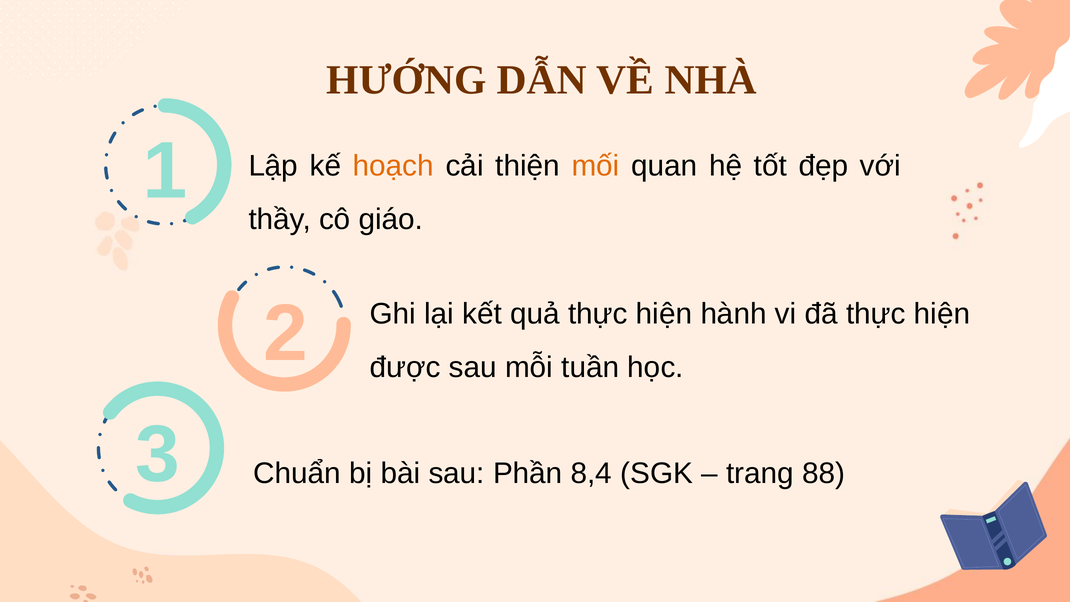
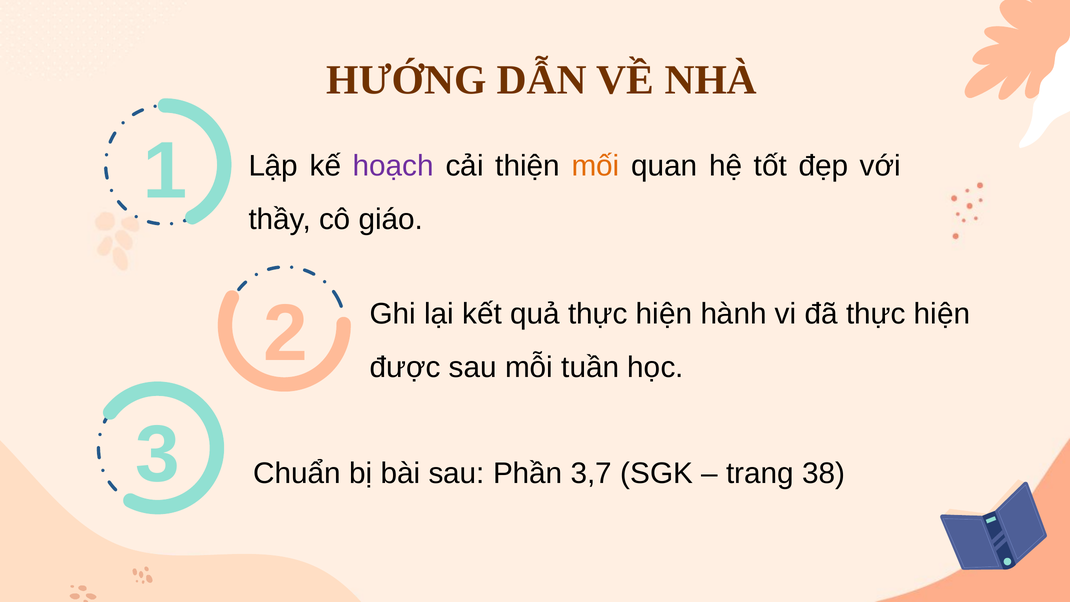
hoạch colour: orange -> purple
8,4: 8,4 -> 3,7
88: 88 -> 38
